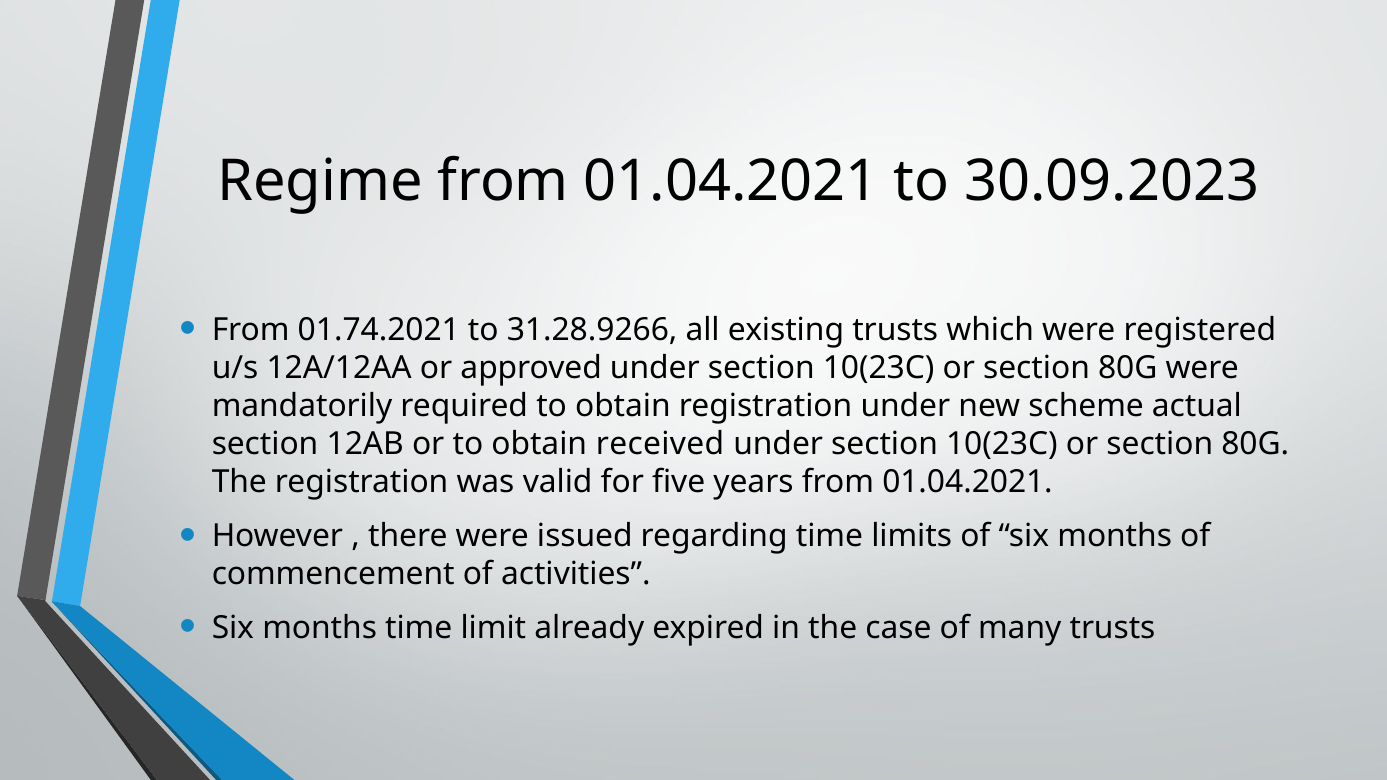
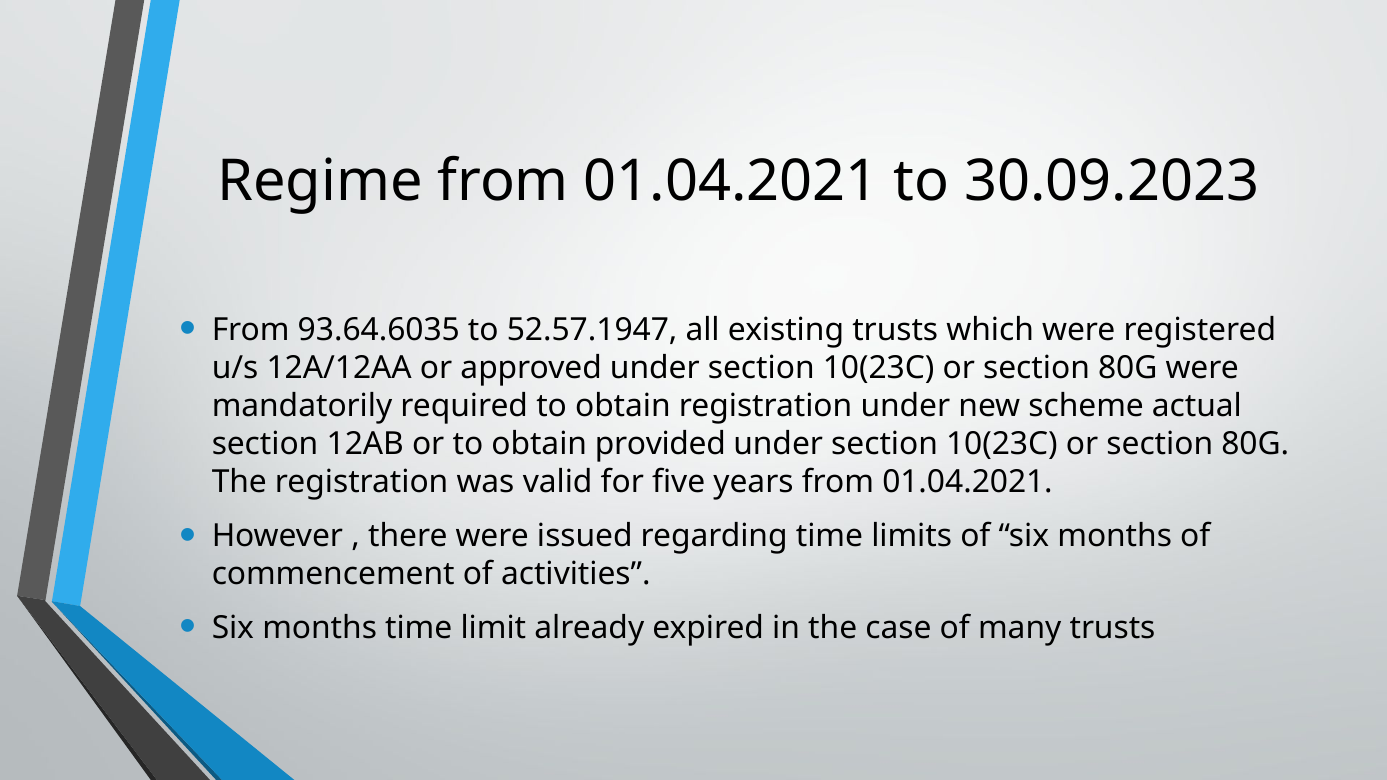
01.74.2021: 01.74.2021 -> 93.64.6035
31.28.9266: 31.28.9266 -> 52.57.1947
received: received -> provided
